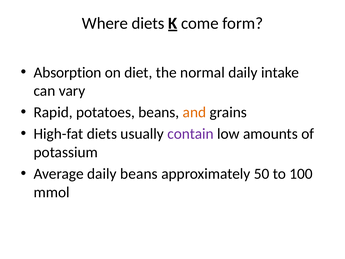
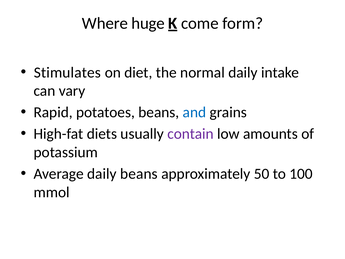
Where diets: diets -> huge
Absorption: Absorption -> Stimulates
and colour: orange -> blue
